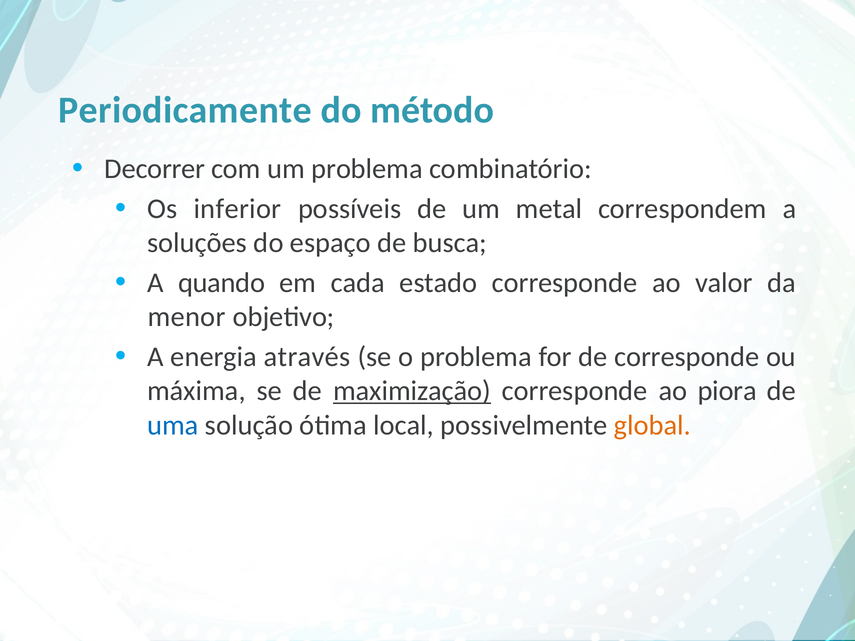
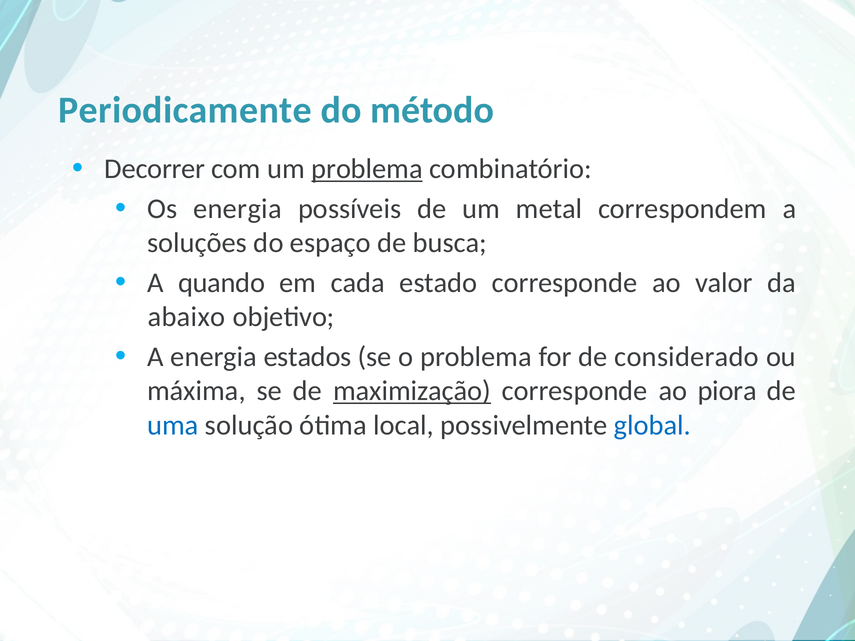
problema at (367, 169) underline: none -> present
Os inferior: inferior -> energia
menor: menor -> abaixo
através: através -> estados
de corresponde: corresponde -> considerado
global colour: orange -> blue
